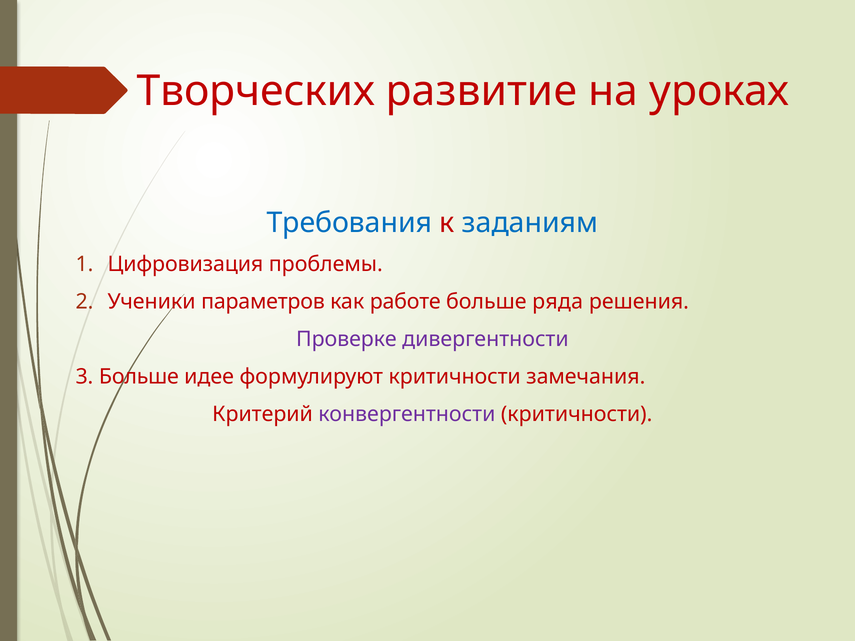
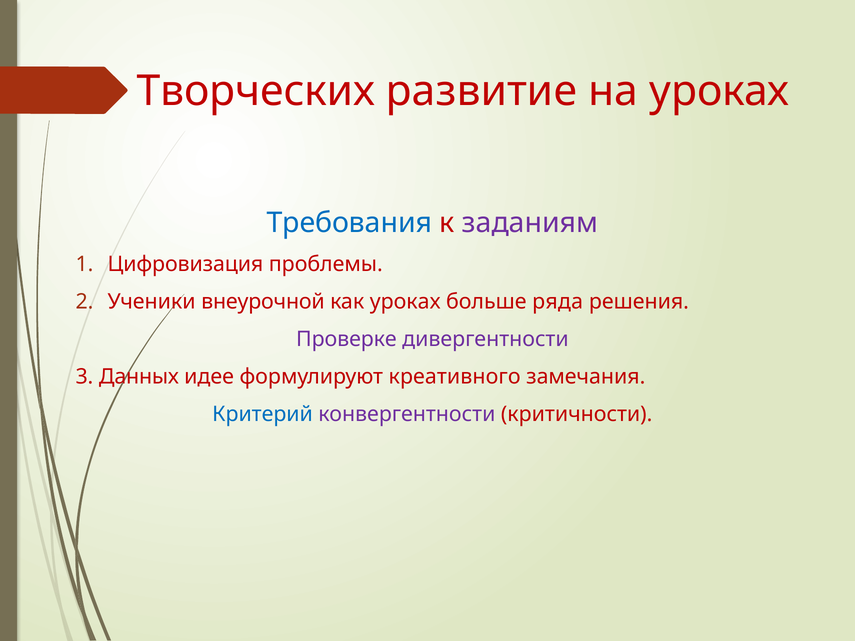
заданиям colour: blue -> purple
параметров: параметров -> внеурочной
как работе: работе -> уроках
3 Больше: Больше -> Данных
формулируют критичности: критичности -> креативного
Критерий colour: red -> blue
